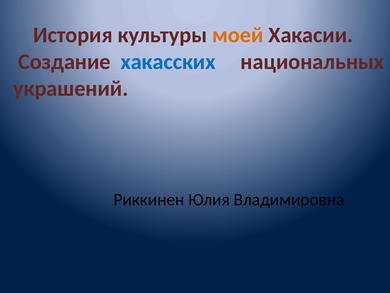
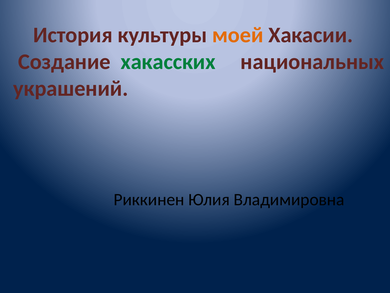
хакасских colour: blue -> green
